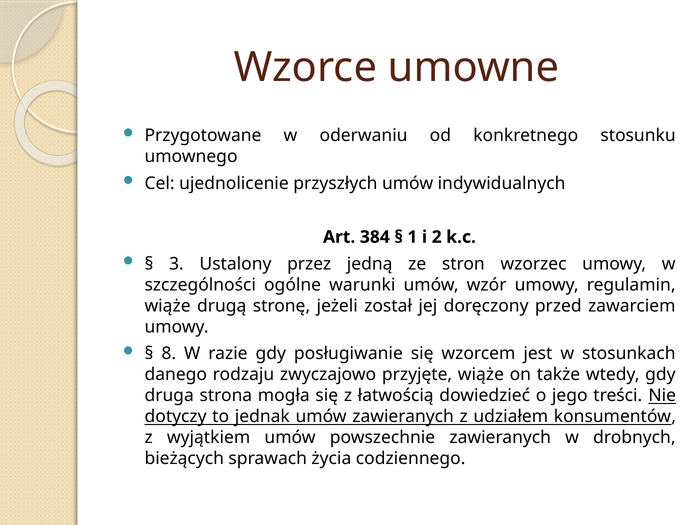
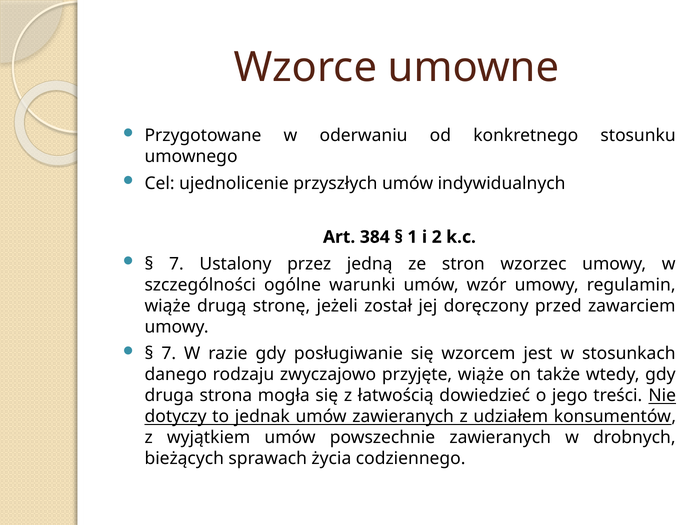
3 at (176, 263): 3 -> 7
8 at (169, 353): 8 -> 7
